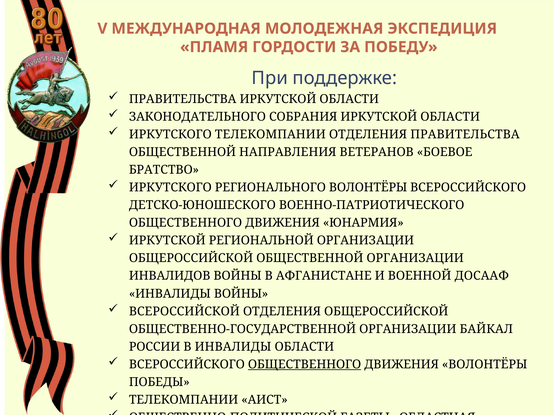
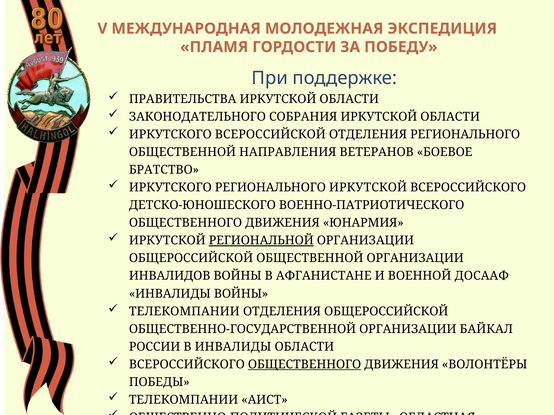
ИРКУТСКОГО ТЕЛЕКОМПАНИИ: ТЕЛЕКОМПАНИИ -> ВСЕРОССИЙСКОЙ
ОТДЕЛЕНИЯ ПРАВИТЕЛЬСТВА: ПРАВИТЕЛЬСТВА -> РЕГИОНАЛЬНОГО
РЕГИОНАЛЬНОГО ВОЛОНТЁРЫ: ВОЛОНТЁРЫ -> ИРКУТСКОЙ
РЕГИОНАЛЬНОЙ underline: none -> present
ВСЕРОССИЙСКОЙ at (184, 312): ВСЕРОССИЙСКОЙ -> ТЕЛЕКОМПАНИИ
